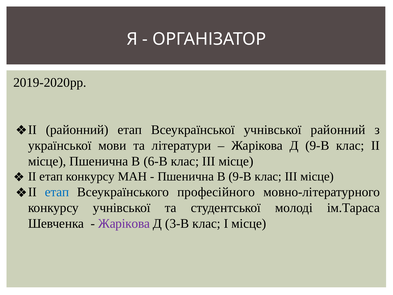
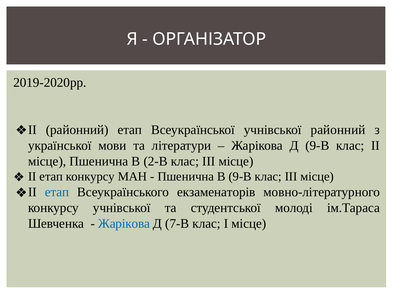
6-В: 6-В -> 2-В
професійного: професійного -> екзаменаторів
Жарікова at (124, 223) colour: purple -> blue
3-В: 3-В -> 7-В
